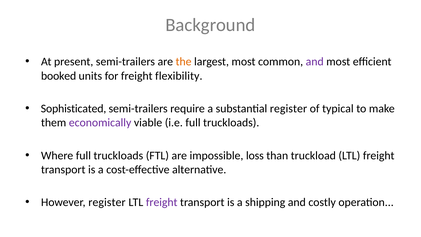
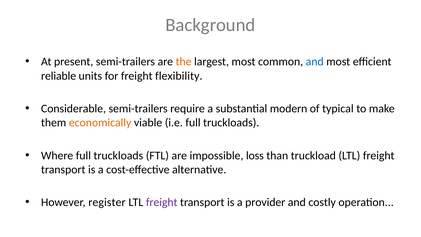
and at (315, 62) colour: purple -> blue
booked: booked -> reliable
Sophisticated: Sophisticated -> Considerable
substantial register: register -> modern
economically colour: purple -> orange
shipping: shipping -> provider
